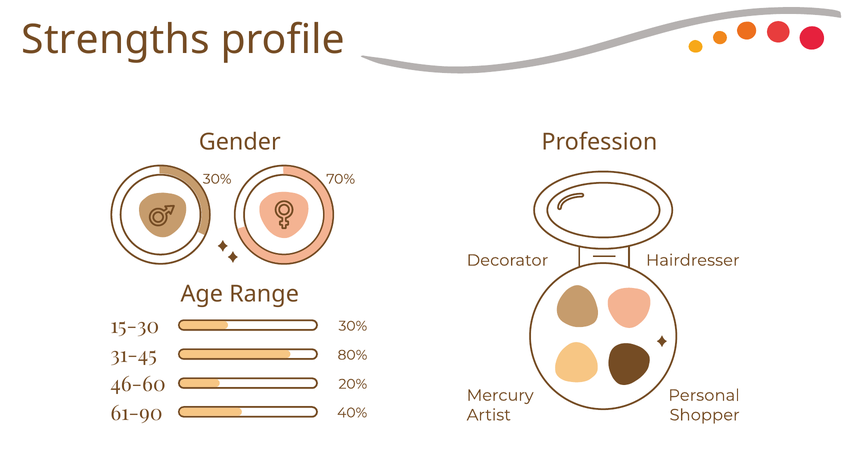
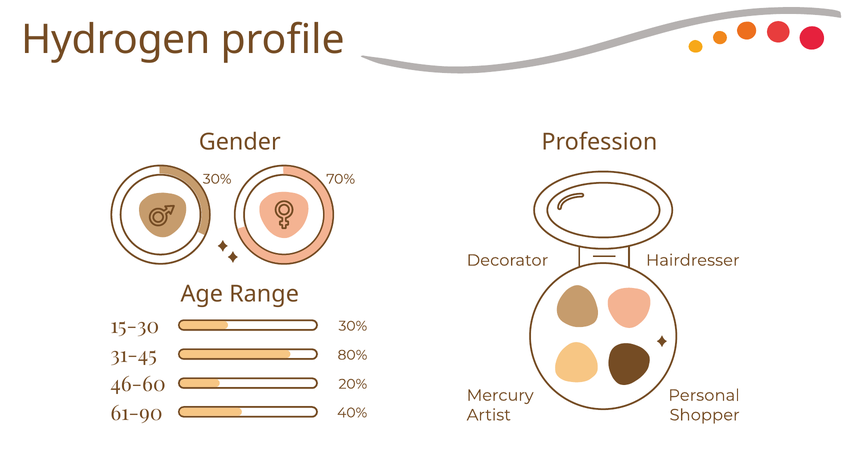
Strengths: Strengths -> Hydrogen
